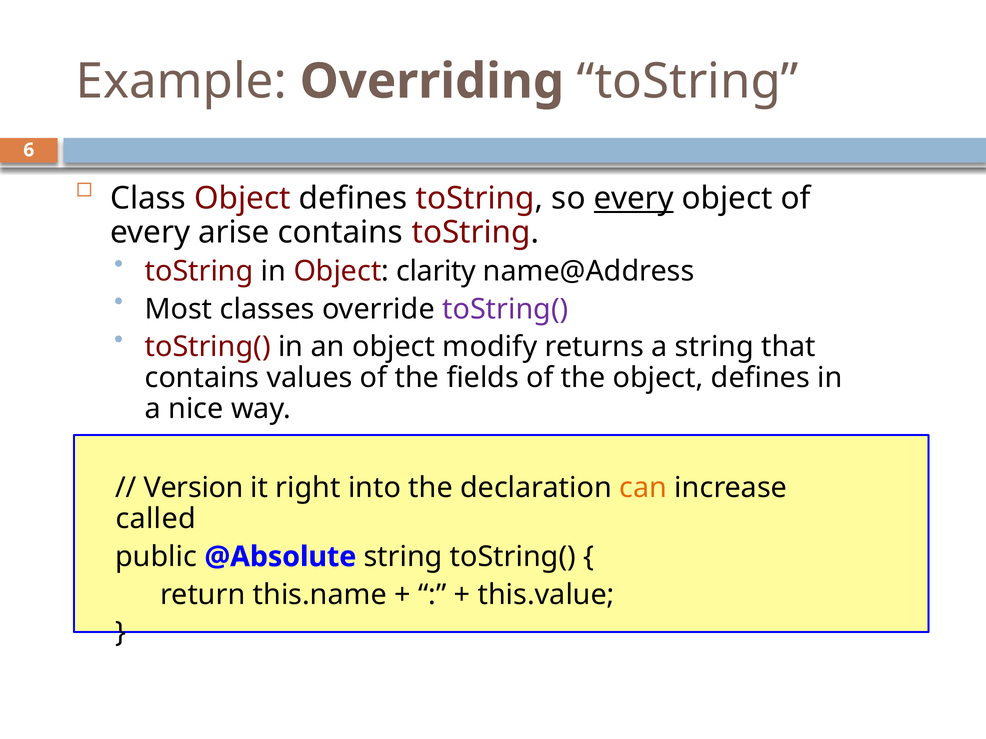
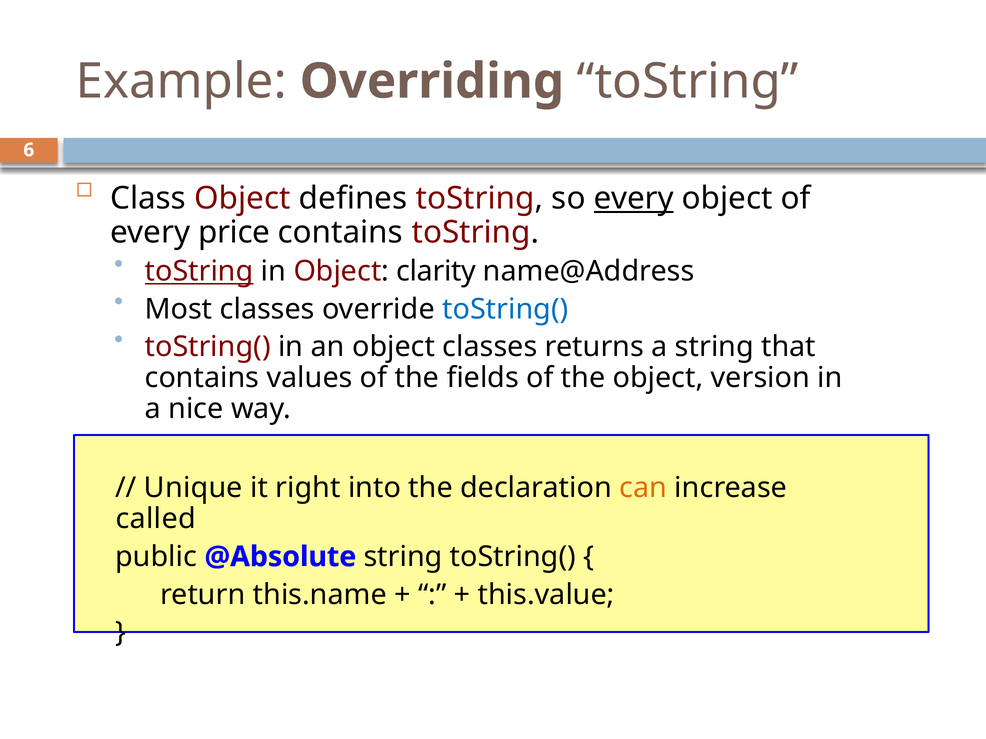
arise: arise -> price
toString at (199, 271) underline: none -> present
toString( at (505, 309) colour: purple -> blue
object modify: modify -> classes
the object defines: defines -> version
Version: Version -> Unique
